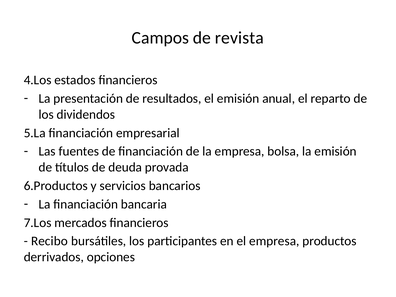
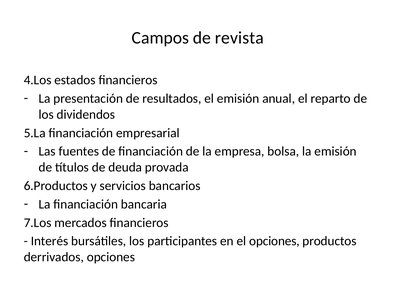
Recibo: Recibo -> Interés
el empresa: empresa -> opciones
